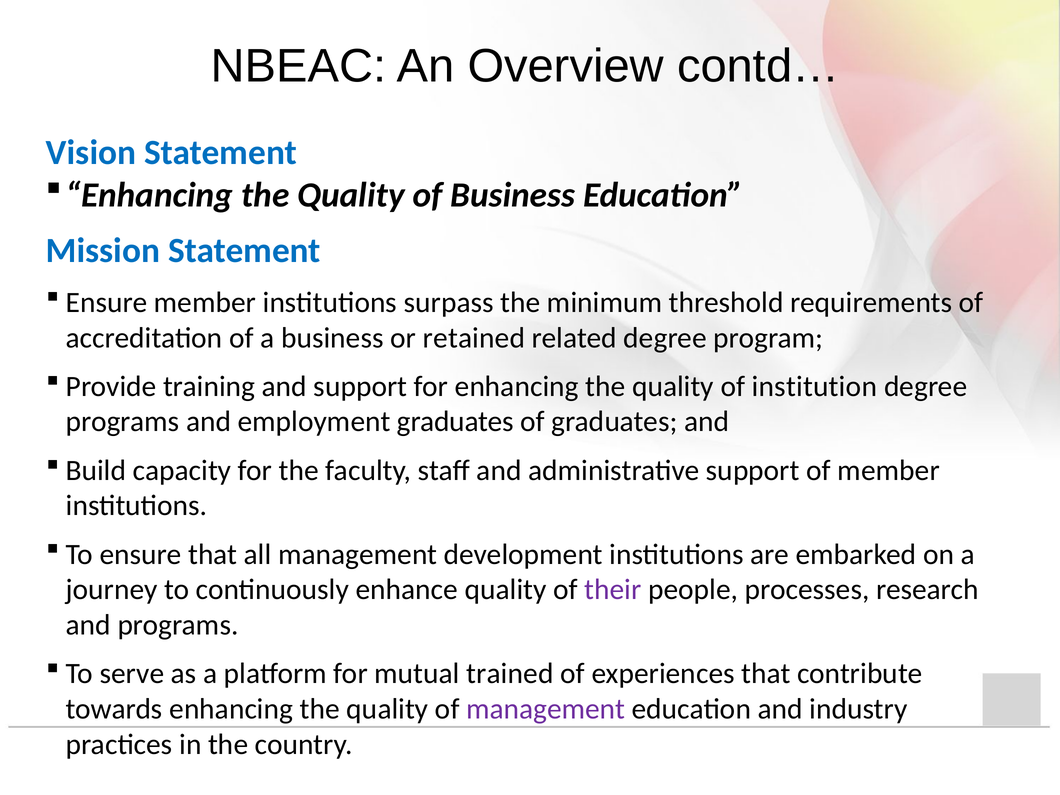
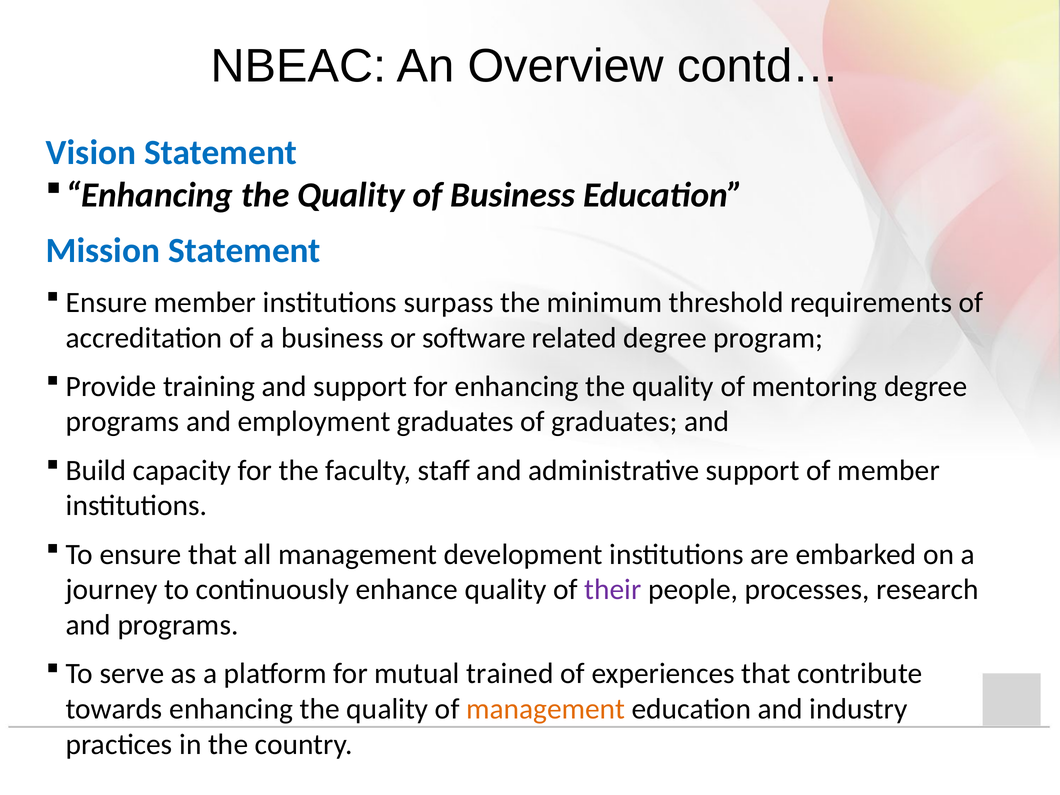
retained: retained -> software
institution: institution -> mentoring
management at (546, 709) colour: purple -> orange
